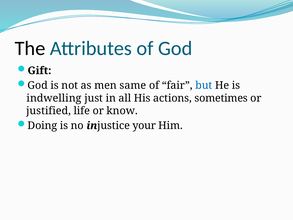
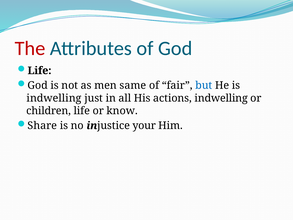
The colour: black -> red
Gift at (39, 71): Gift -> Life
actions sometimes: sometimes -> indwelling
justified: justified -> children
Doing: Doing -> Share
